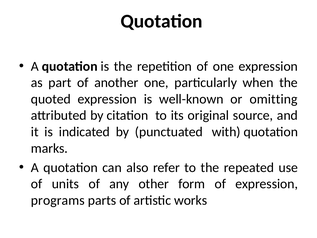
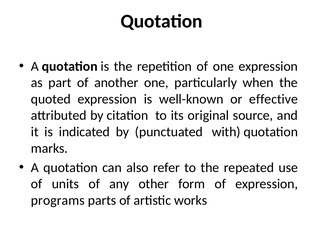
omitting: omitting -> effective
